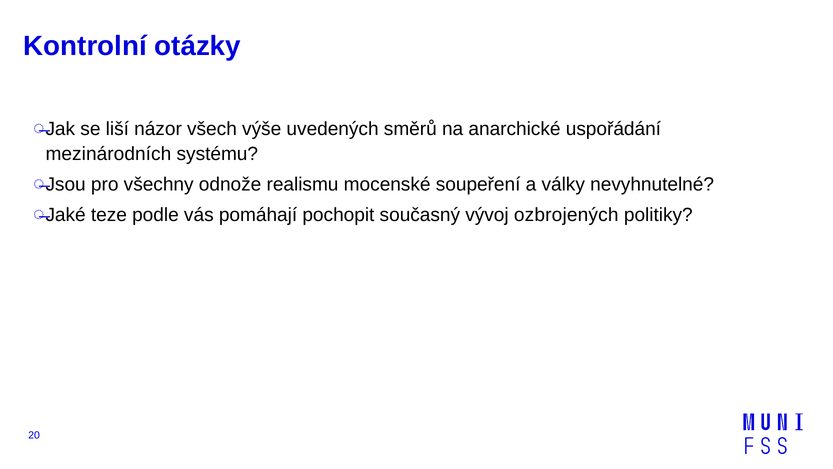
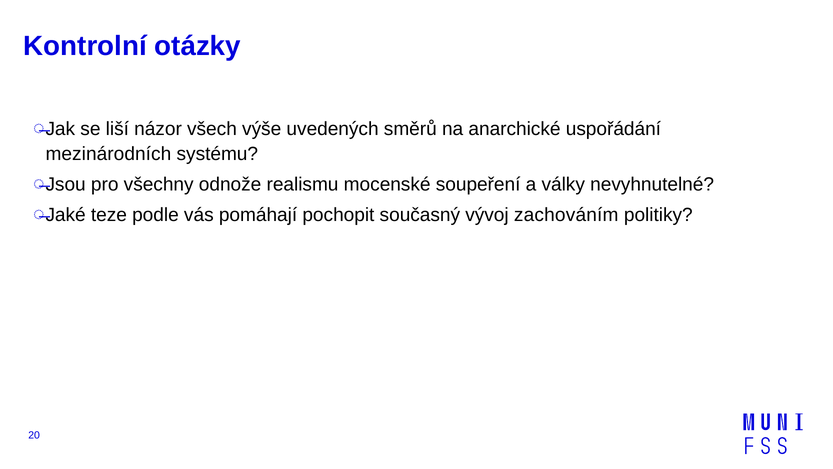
ozbrojených: ozbrojených -> zachováním
